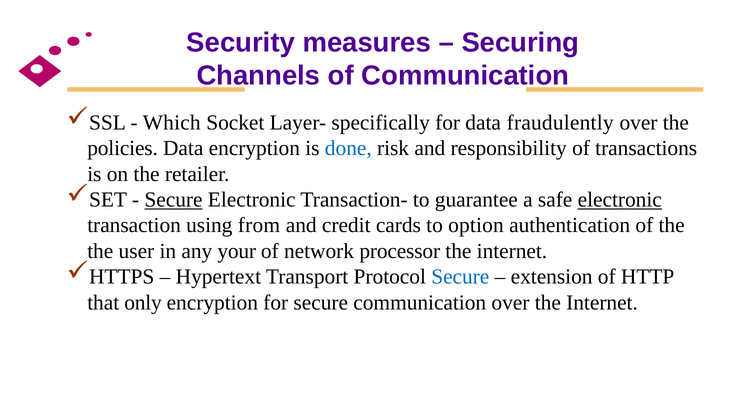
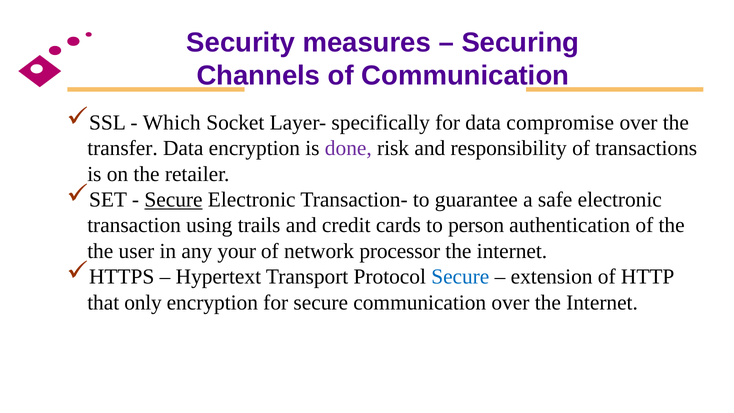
fraudulently: fraudulently -> compromise
policies: policies -> transfer
done colour: blue -> purple
electronic at (620, 200) underline: present -> none
from: from -> trails
option: option -> person
